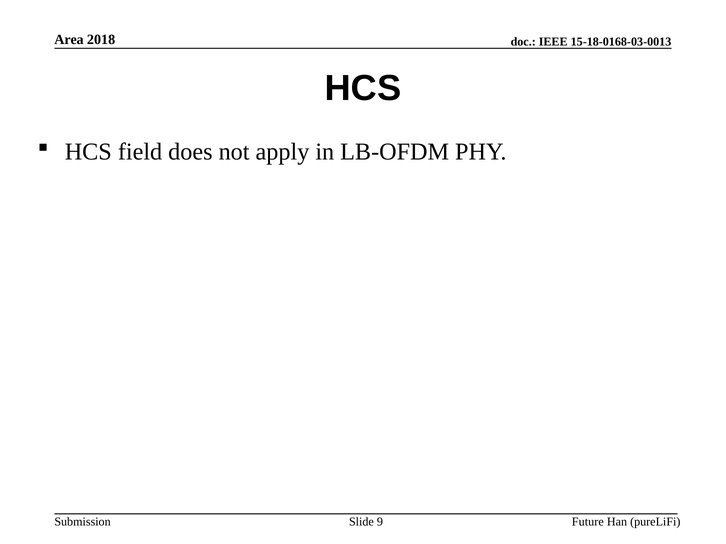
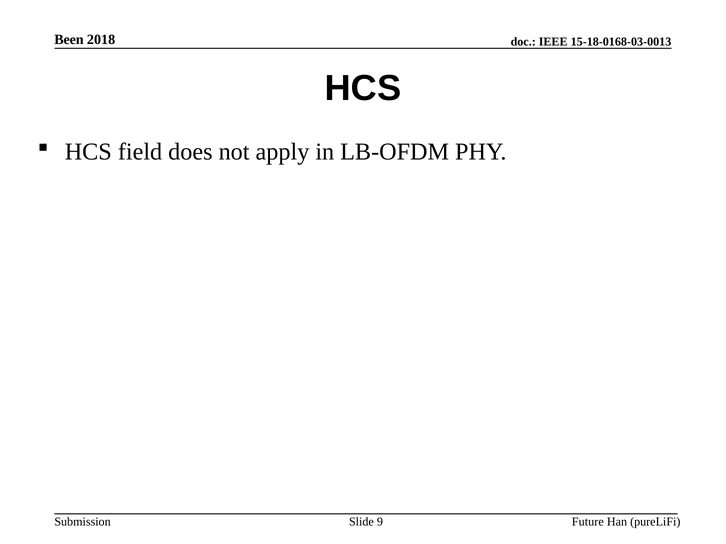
Area: Area -> Been
